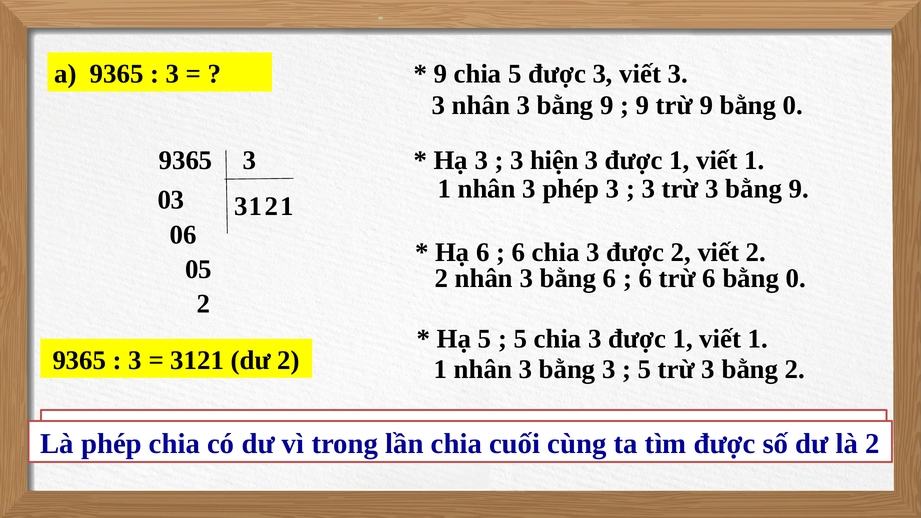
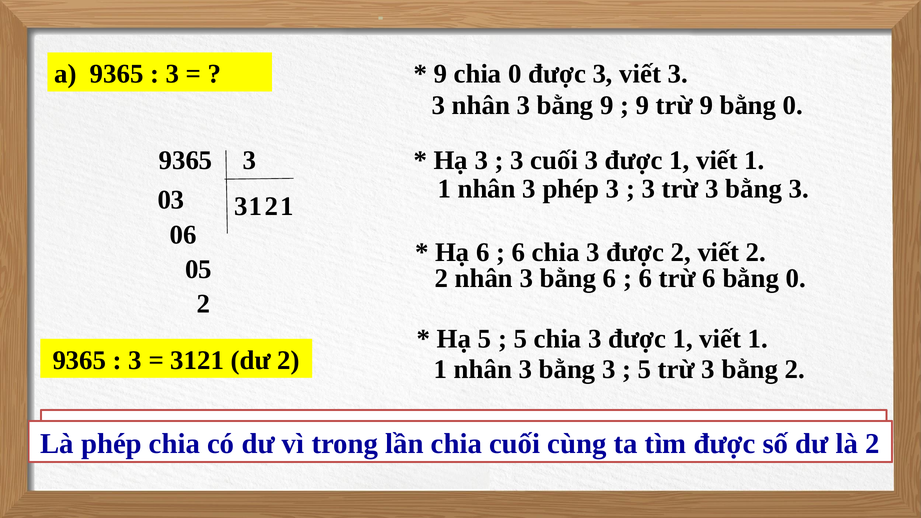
chia 5: 5 -> 0
3 hiện: hiện -> cuối
trừ 3 bằng 9: 9 -> 3
